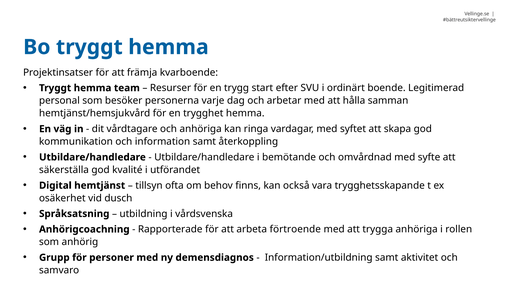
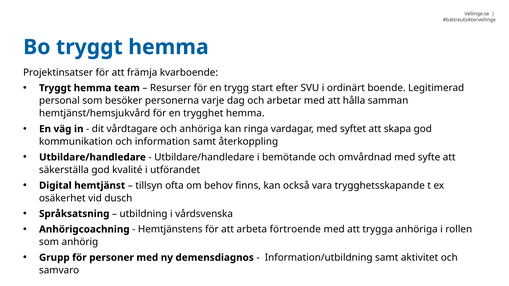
Rapporterade: Rapporterade -> Hemtjänstens
